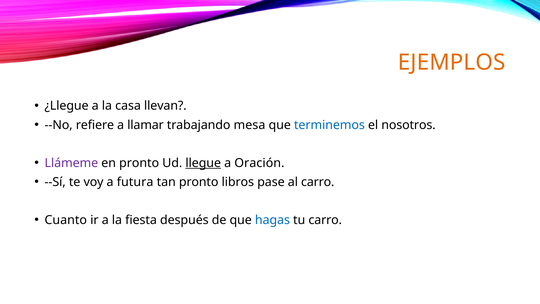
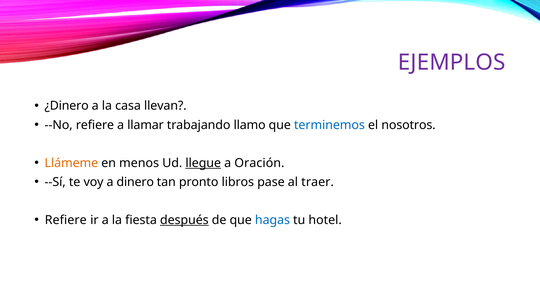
EJEMPLOS colour: orange -> purple
¿Llegue: ¿Llegue -> ¿Dinero
mesa: mesa -> llamo
Llámeme colour: purple -> orange
en pronto: pronto -> menos
futura: futura -> dinero
al carro: carro -> traer
Cuanto at (66, 220): Cuanto -> Refiere
después underline: none -> present
tu carro: carro -> hotel
